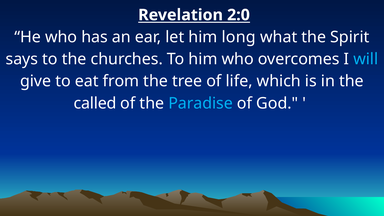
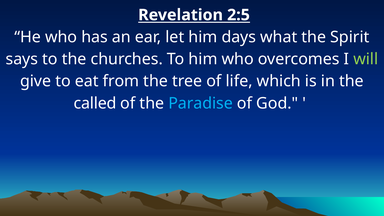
2:0: 2:0 -> 2:5
long: long -> days
will colour: light blue -> light green
